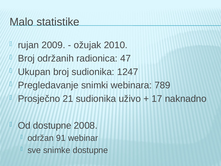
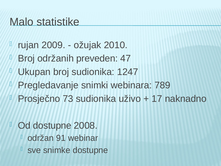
radionica: radionica -> preveden
21: 21 -> 73
